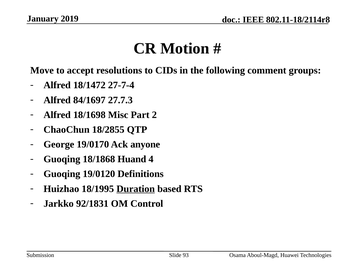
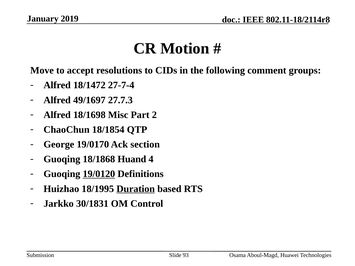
84/1697: 84/1697 -> 49/1697
18/2855: 18/2855 -> 18/1854
anyone: anyone -> section
19/0120 underline: none -> present
92/1831: 92/1831 -> 30/1831
